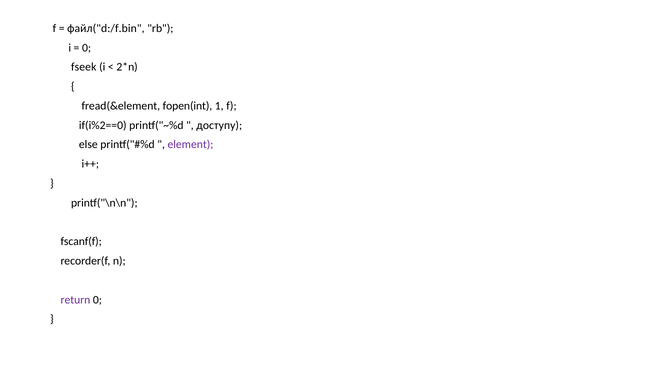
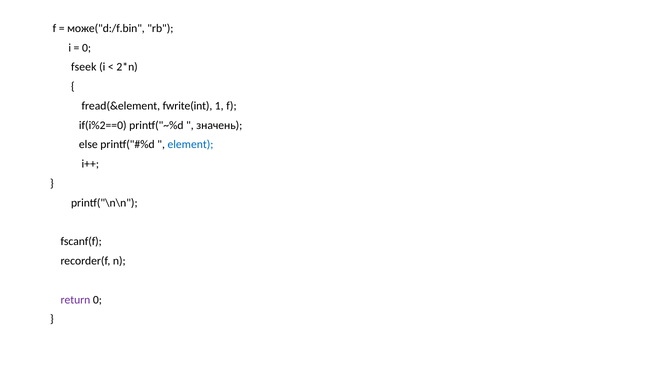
файл("d:/f.bin: файл("d:/f.bin -> може("d:/f.bin
fopen(int: fopen(int -> fwrite(int
доступу: доступу -> значень
element colour: purple -> blue
